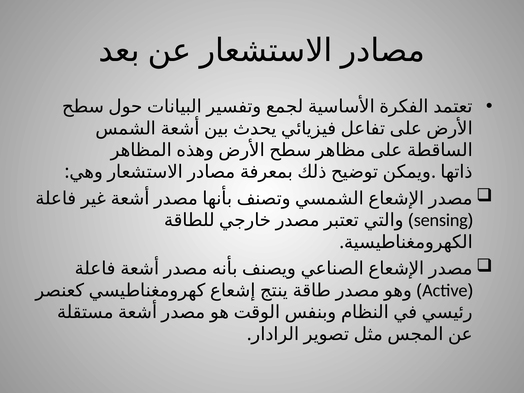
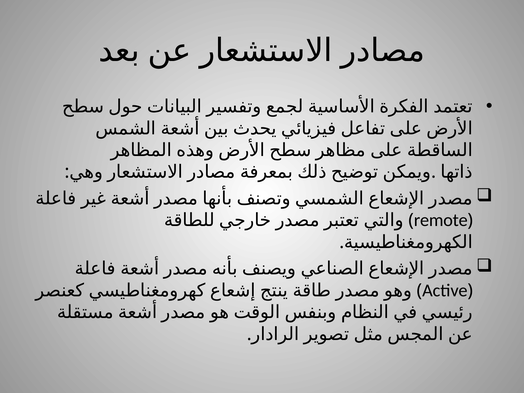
sensing: sensing -> remote
